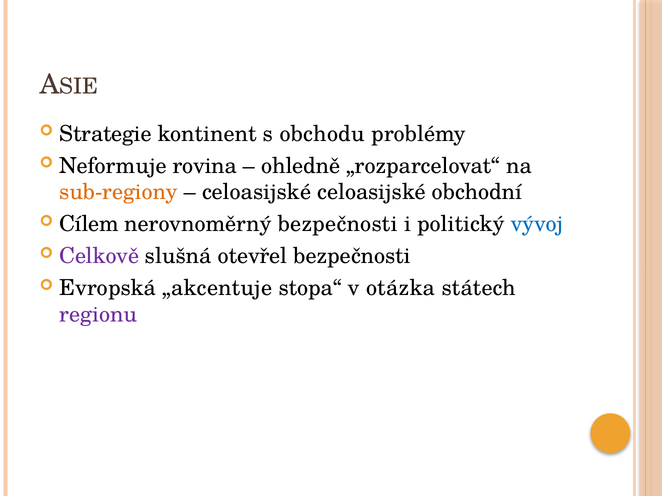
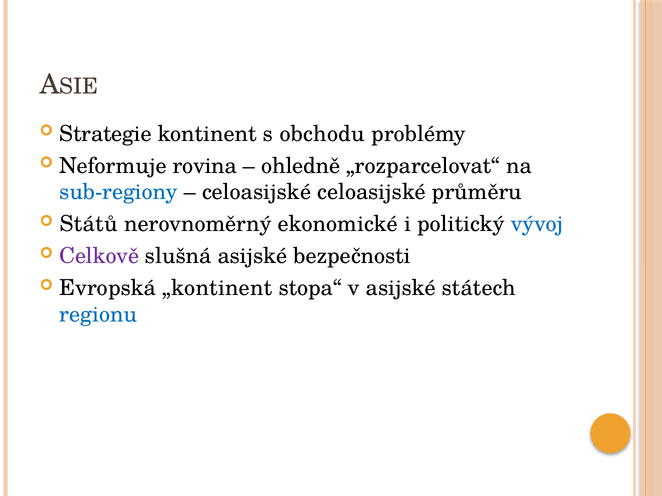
sub-regiony colour: orange -> blue
obchodní: obchodní -> průměru
Cílem: Cílem -> Států
nerovnoměrný bezpečnosti: bezpečnosti -> ekonomické
slušná otevřel: otevřel -> asijské
„akcentuje: „akcentuje -> „kontinent
v otázka: otázka -> asijské
regionu colour: purple -> blue
